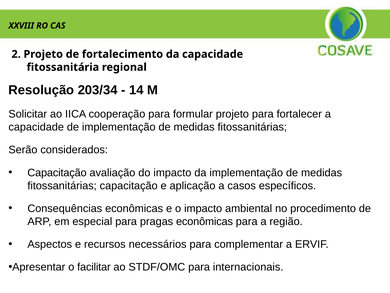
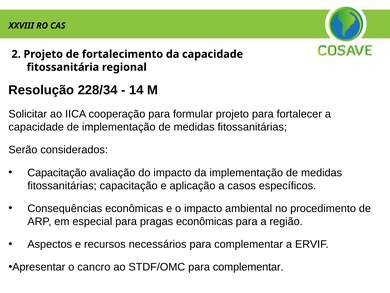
203/34: 203/34 -> 228/34
facilitar: facilitar -> cancro
STDF/OMC para internacionais: internacionais -> complementar
